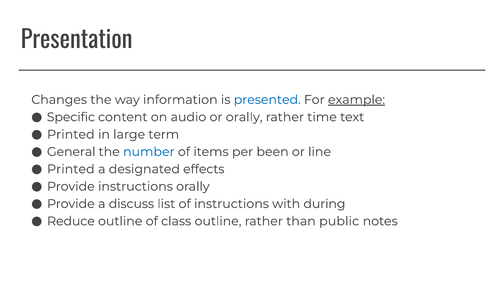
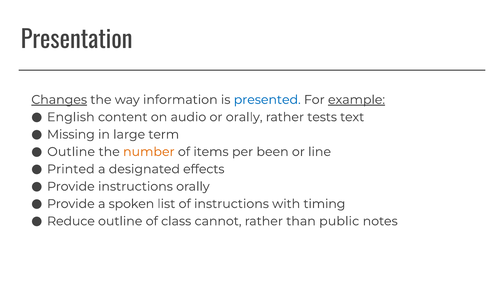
Changes underline: none -> present
Specific: Specific -> English
time: time -> tests
Printed at (71, 135): Printed -> Missing
General at (71, 152): General -> Outline
number colour: blue -> orange
discuss: discuss -> spoken
during: during -> timing
class outline: outline -> cannot
